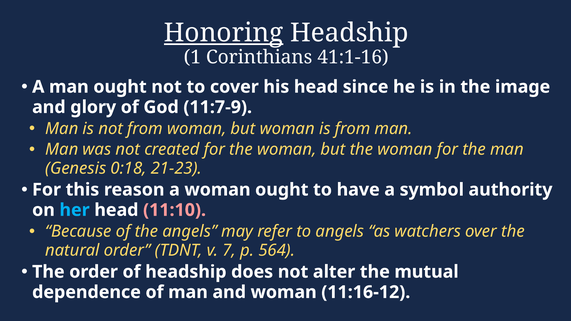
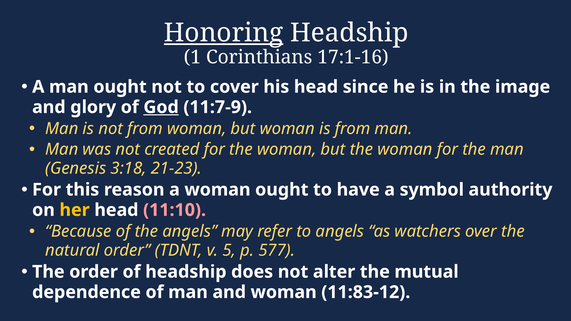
41:1-16: 41:1-16 -> 17:1-16
God underline: none -> present
0:18: 0:18 -> 3:18
her colour: light blue -> yellow
7: 7 -> 5
564: 564 -> 577
11:16-12: 11:16-12 -> 11:83-12
